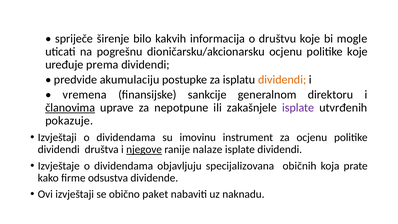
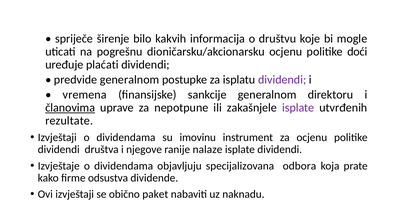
politike koje: koje -> doći
prema: prema -> plaćati
predvide akumulaciju: akumulaciju -> generalnom
dividendi at (282, 80) colour: orange -> purple
pokazuje: pokazuje -> rezultate
njegove underline: present -> none
običnih: običnih -> odbora
